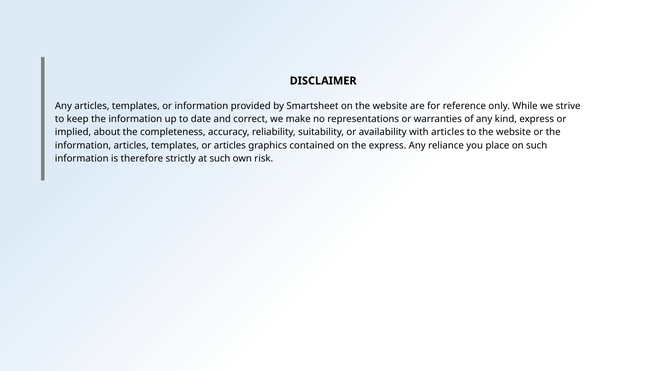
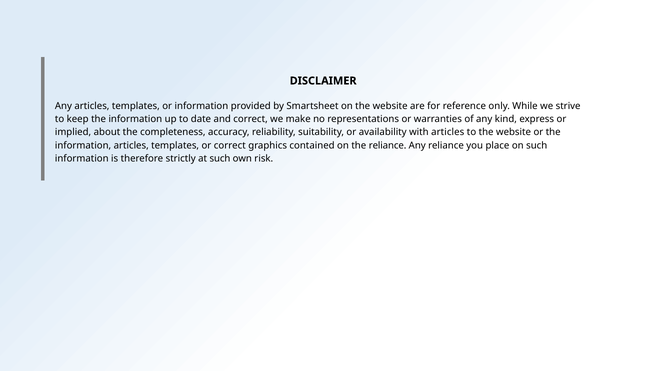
or articles: articles -> correct
the express: express -> reliance
